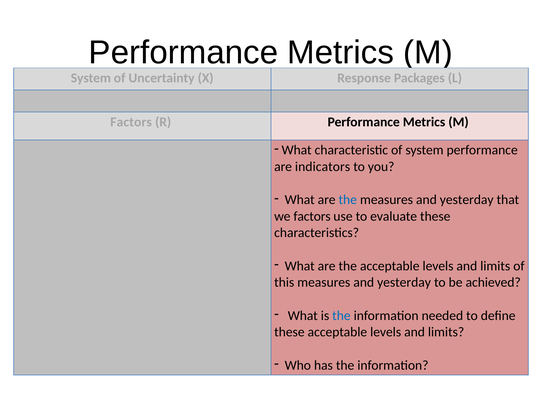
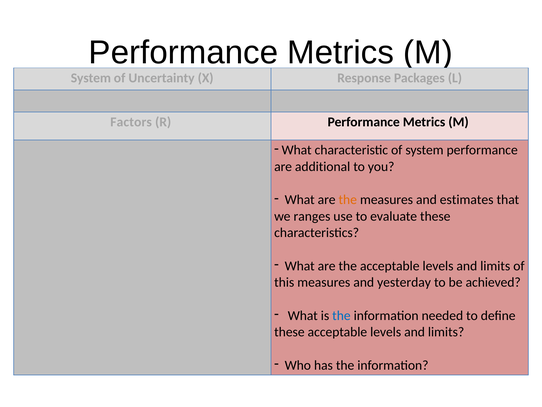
indicators: indicators -> additional
the at (348, 199) colour: blue -> orange
yesterday at (467, 199): yesterday -> estimates
we factors: factors -> ranges
